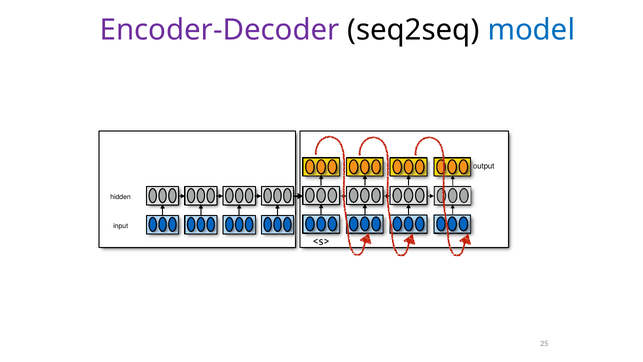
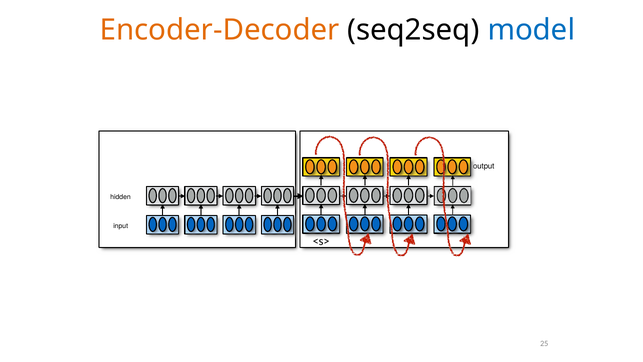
Encoder-Decoder colour: purple -> orange
